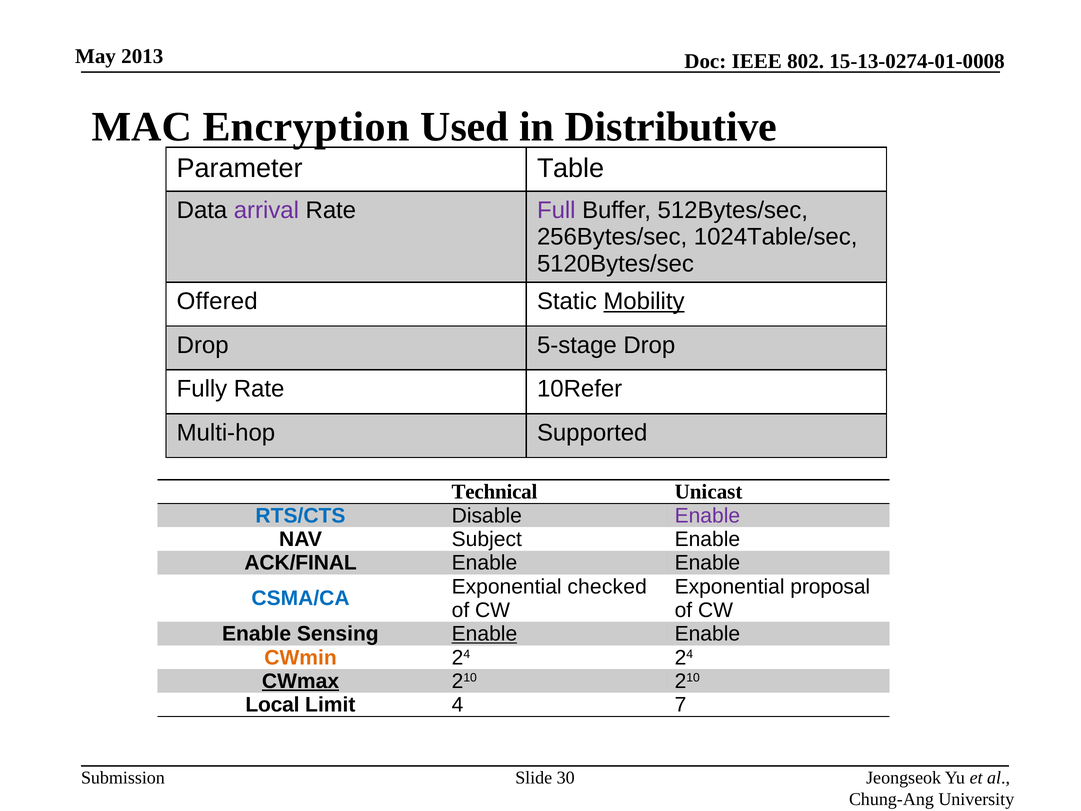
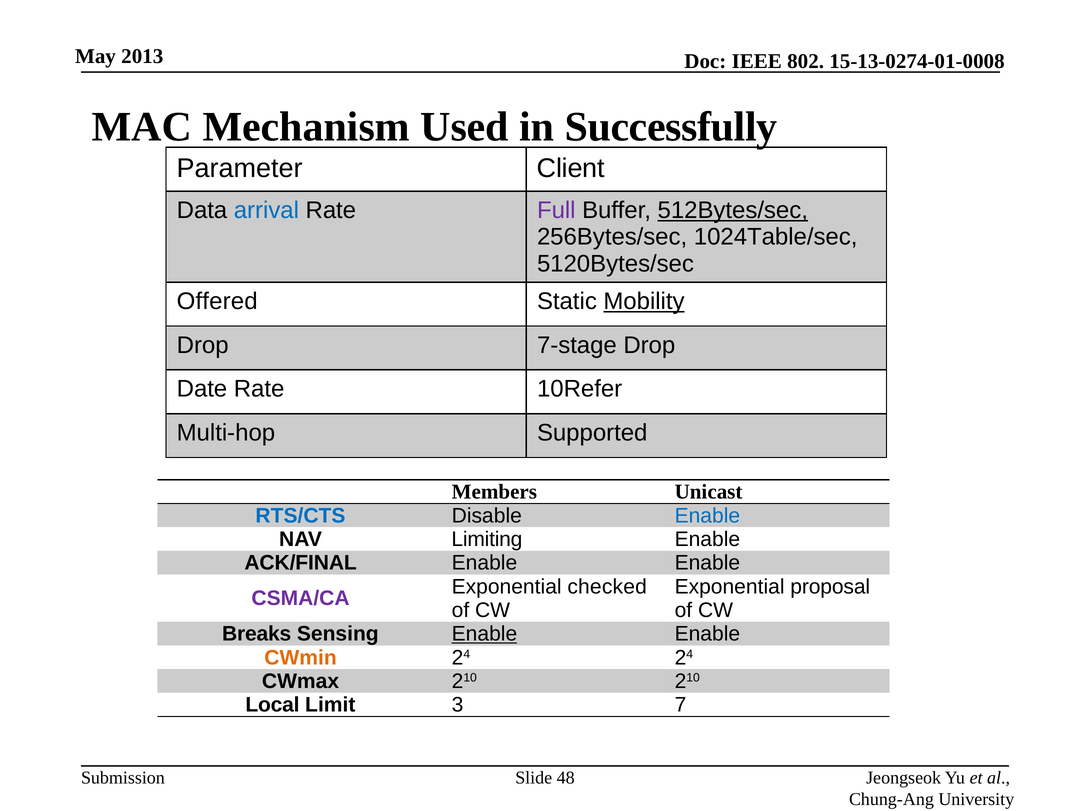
Encryption: Encryption -> Mechanism
Distributive: Distributive -> Successfully
Table: Table -> Client
arrival colour: purple -> blue
512Bytes/sec underline: none -> present
5-stage: 5-stage -> 7-stage
Fully: Fully -> Date
Technical: Technical -> Members
Enable at (707, 515) colour: purple -> blue
Subject: Subject -> Limiting
CSMA/CA colour: blue -> purple
Enable at (257, 634): Enable -> Breaks
CWmax underline: present -> none
4: 4 -> 3
30: 30 -> 48
